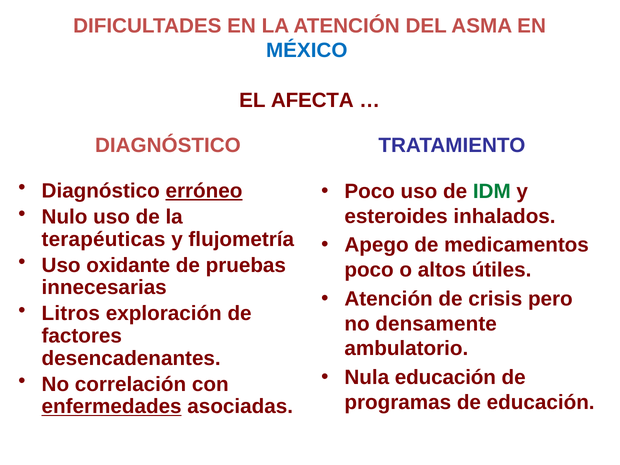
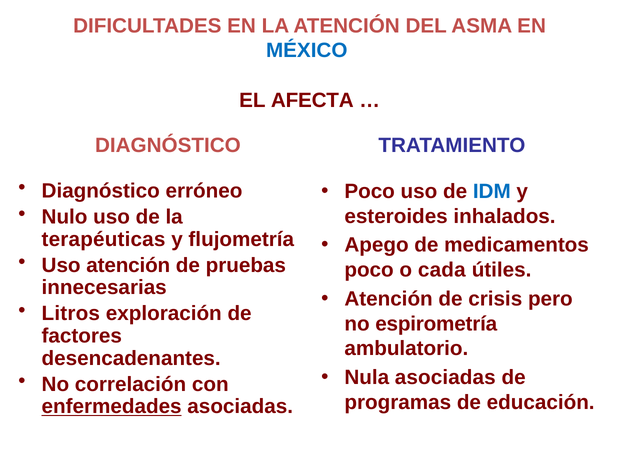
erróneo underline: present -> none
IDM colour: green -> blue
Uso oxidante: oxidante -> atención
altos: altos -> cada
densamente: densamente -> espirometría
Nula educación: educación -> asociadas
